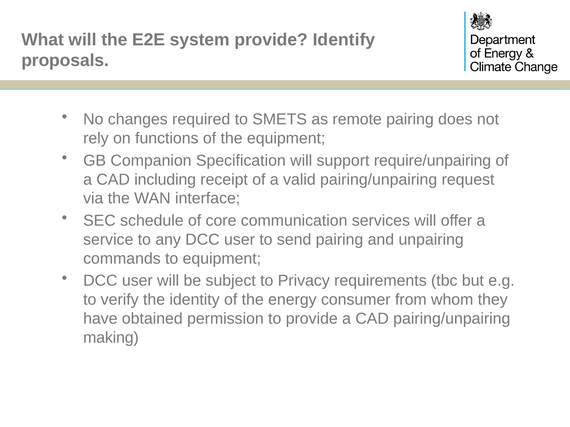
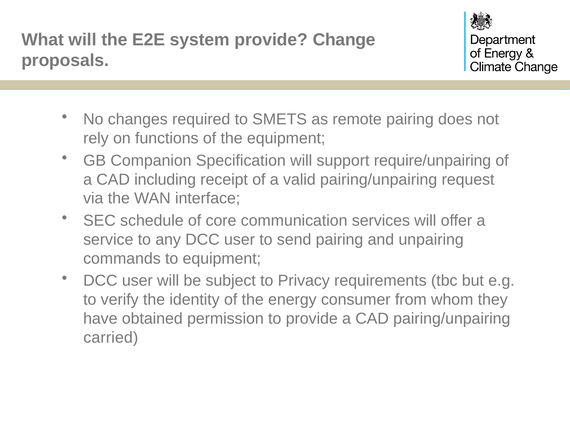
Identify: Identify -> Change
making: making -> carried
